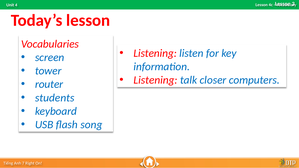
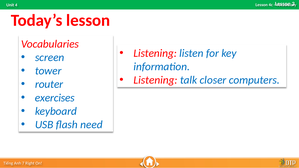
students: students -> exercises
song: song -> need
